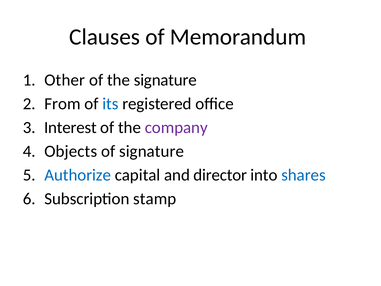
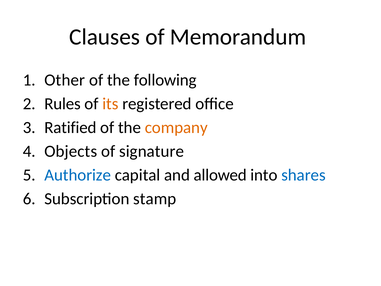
the signature: signature -> following
From: From -> Rules
its colour: blue -> orange
Interest: Interest -> Ratified
company colour: purple -> orange
director: director -> allowed
